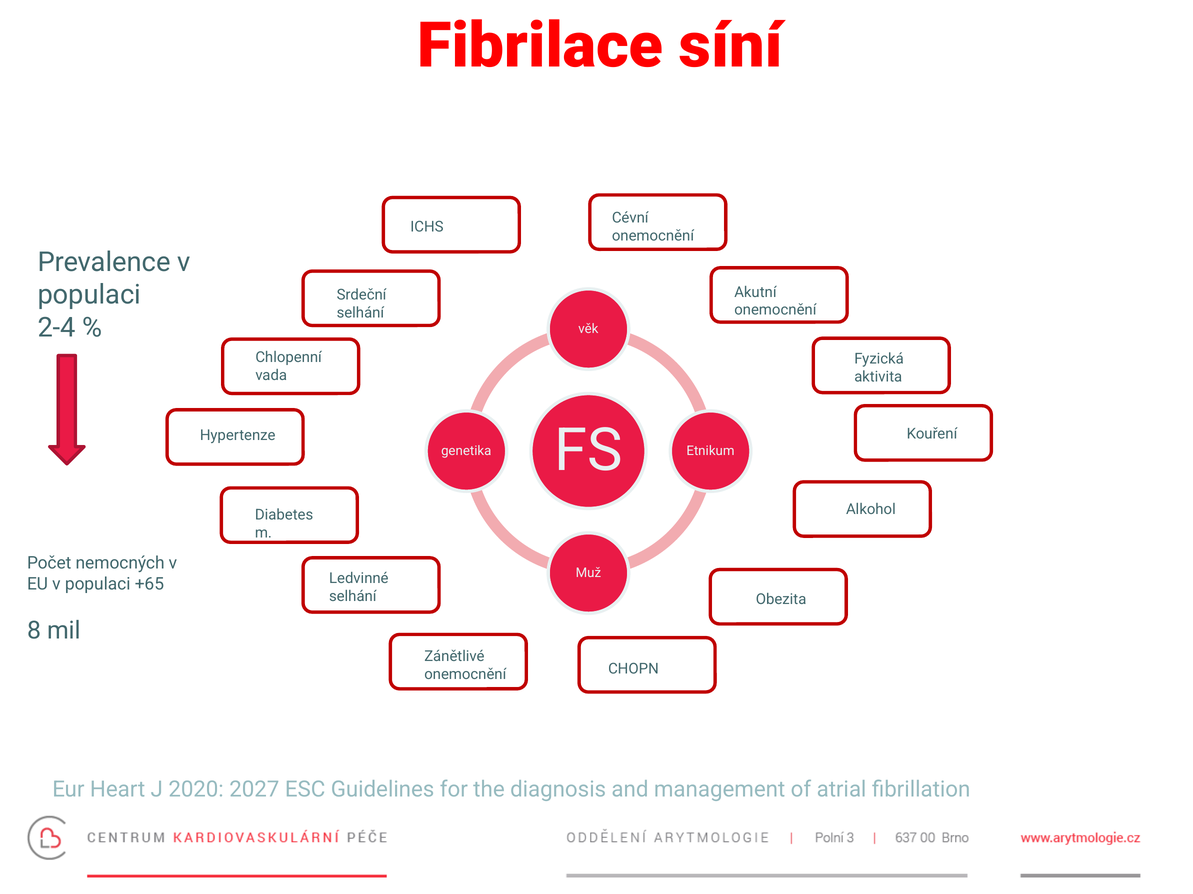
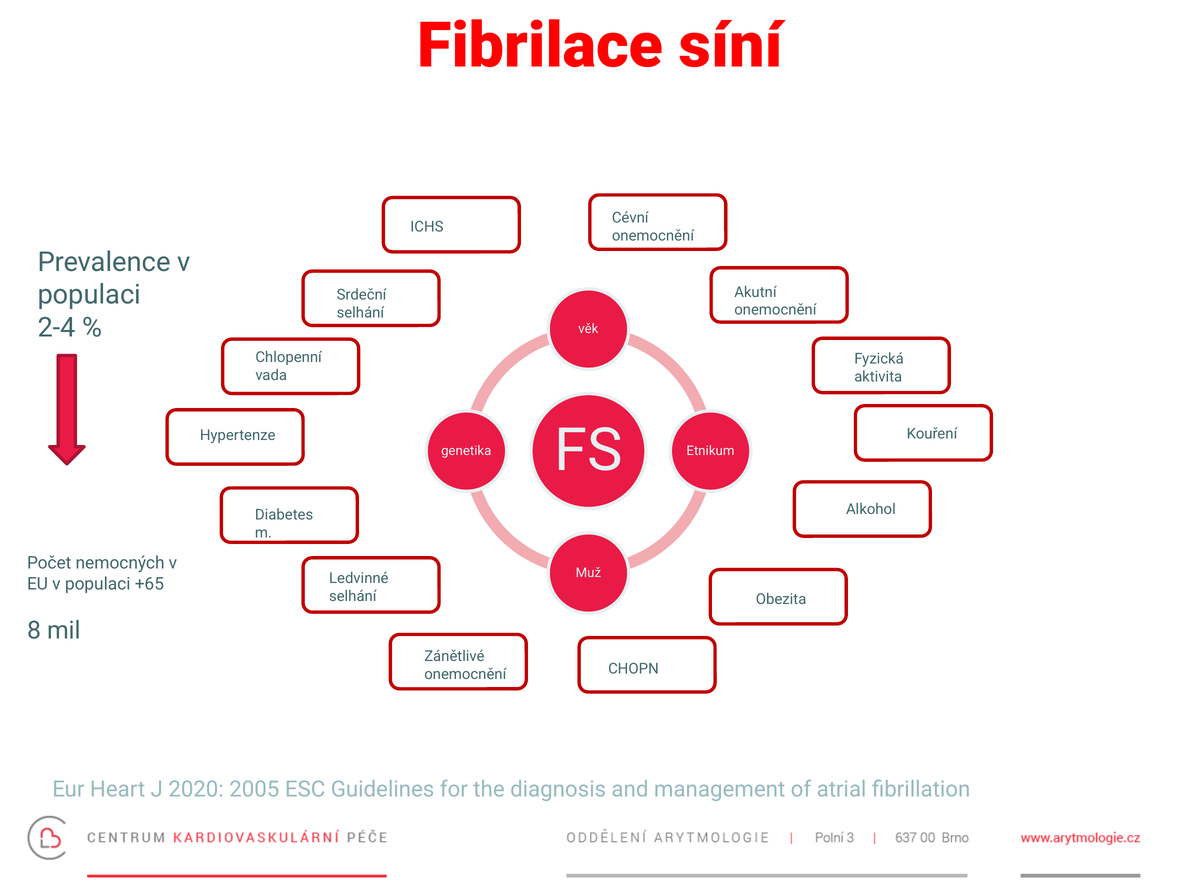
2027: 2027 -> 2005
